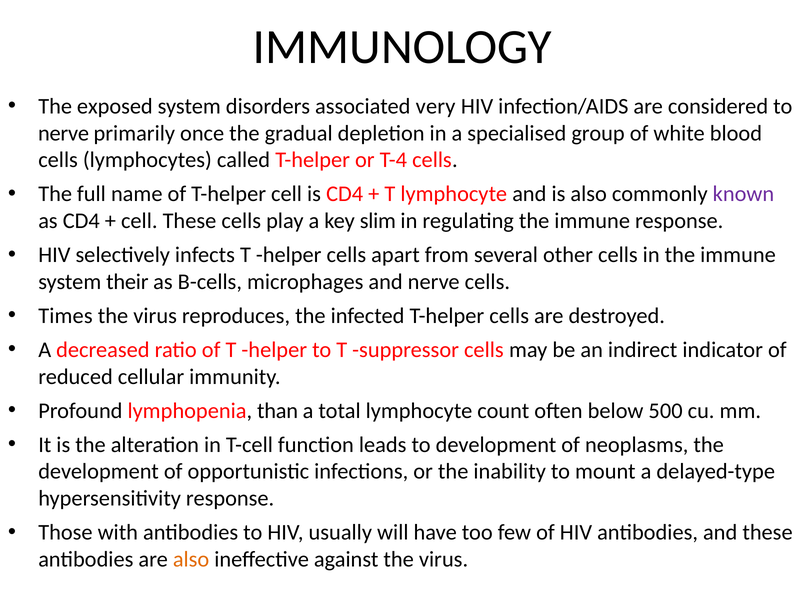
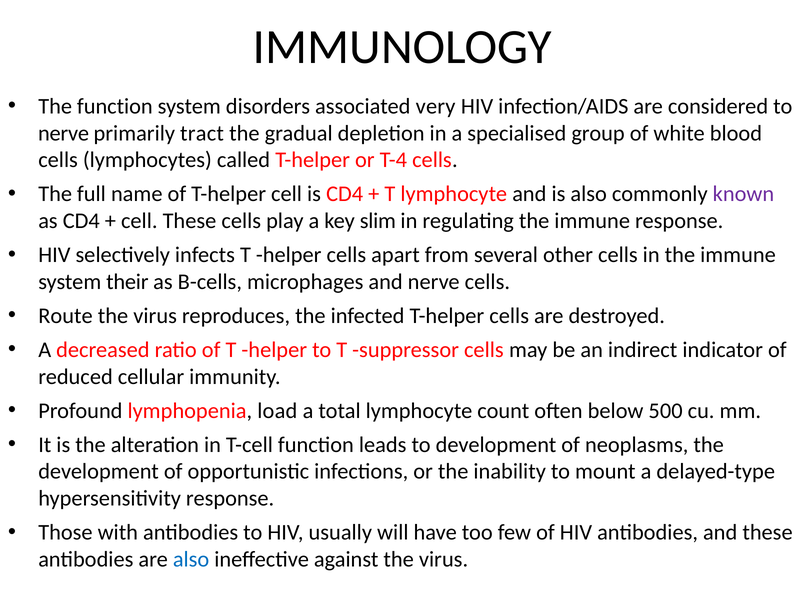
The exposed: exposed -> function
once: once -> tract
Times: Times -> Route
than: than -> load
also at (191, 559) colour: orange -> blue
